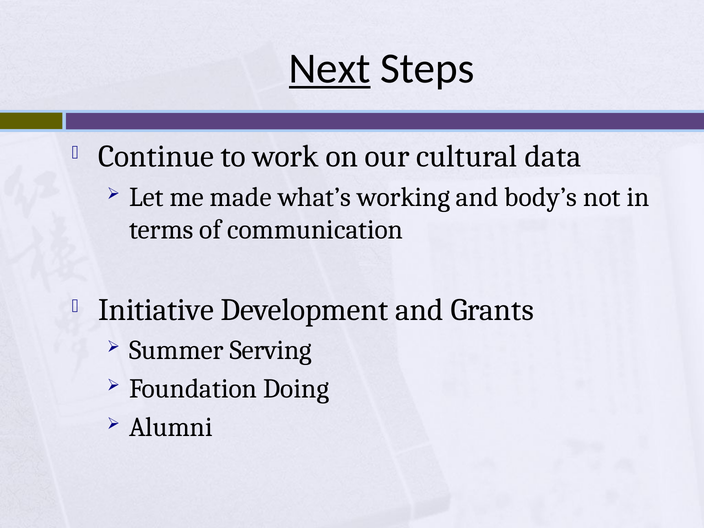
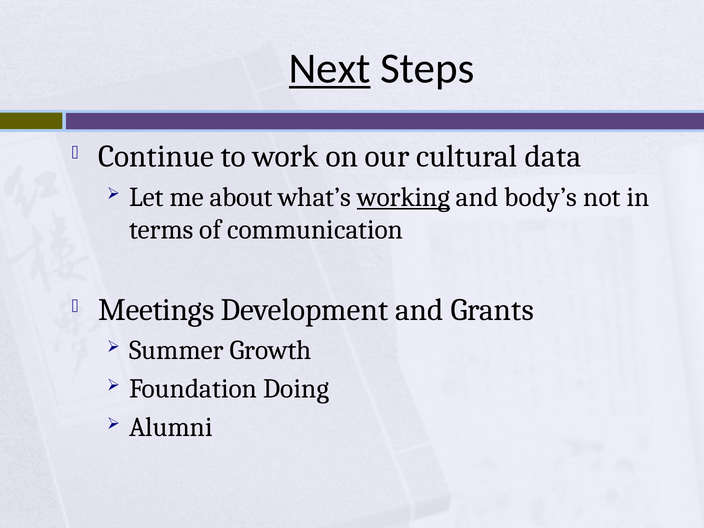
made: made -> about
working underline: none -> present
Initiative: Initiative -> Meetings
Serving: Serving -> Growth
